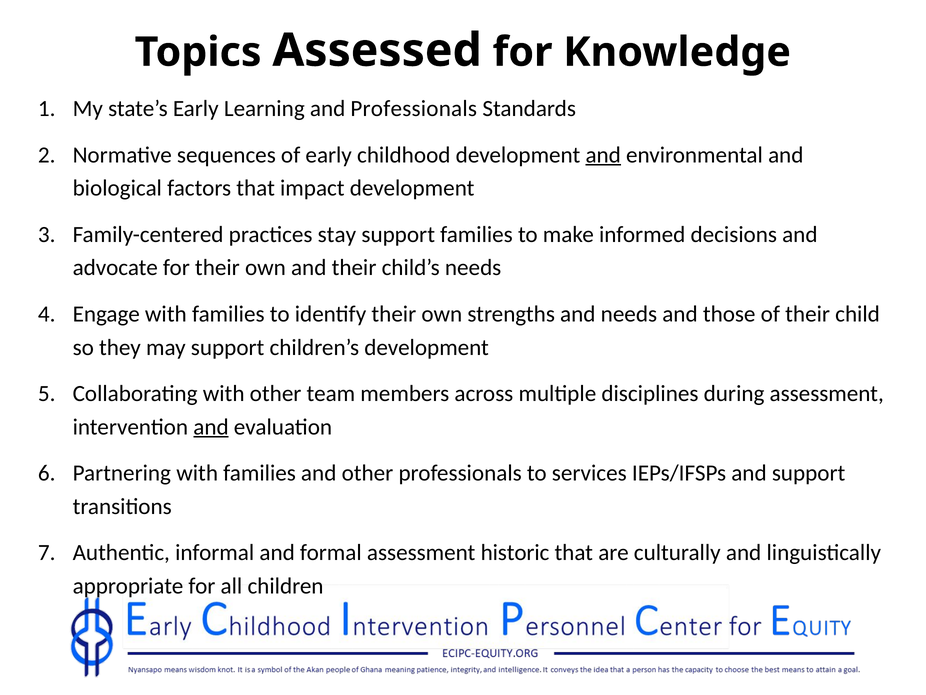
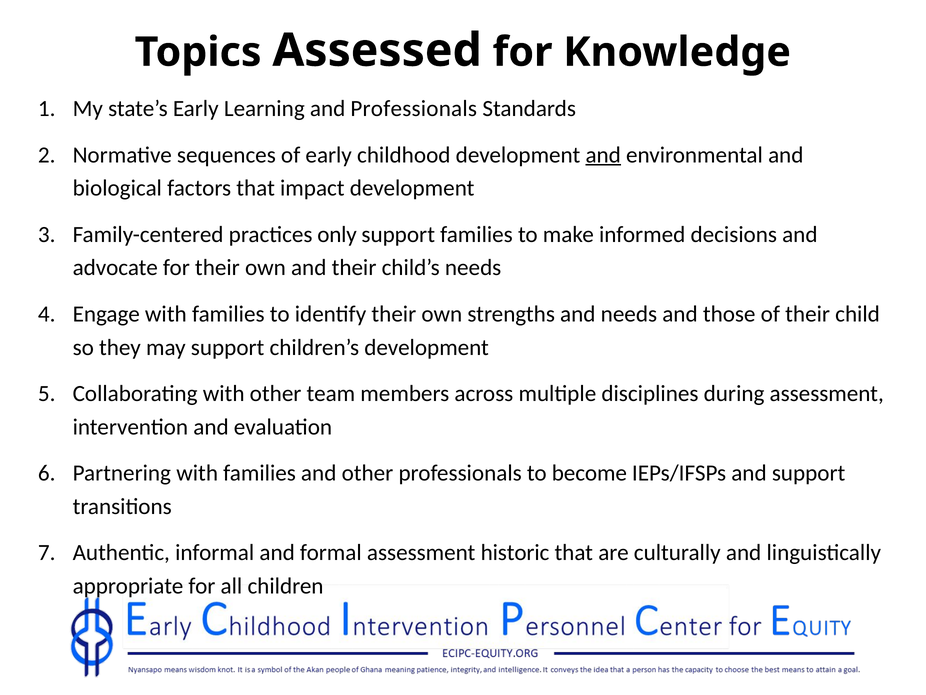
stay: stay -> only
and at (211, 427) underline: present -> none
services: services -> become
